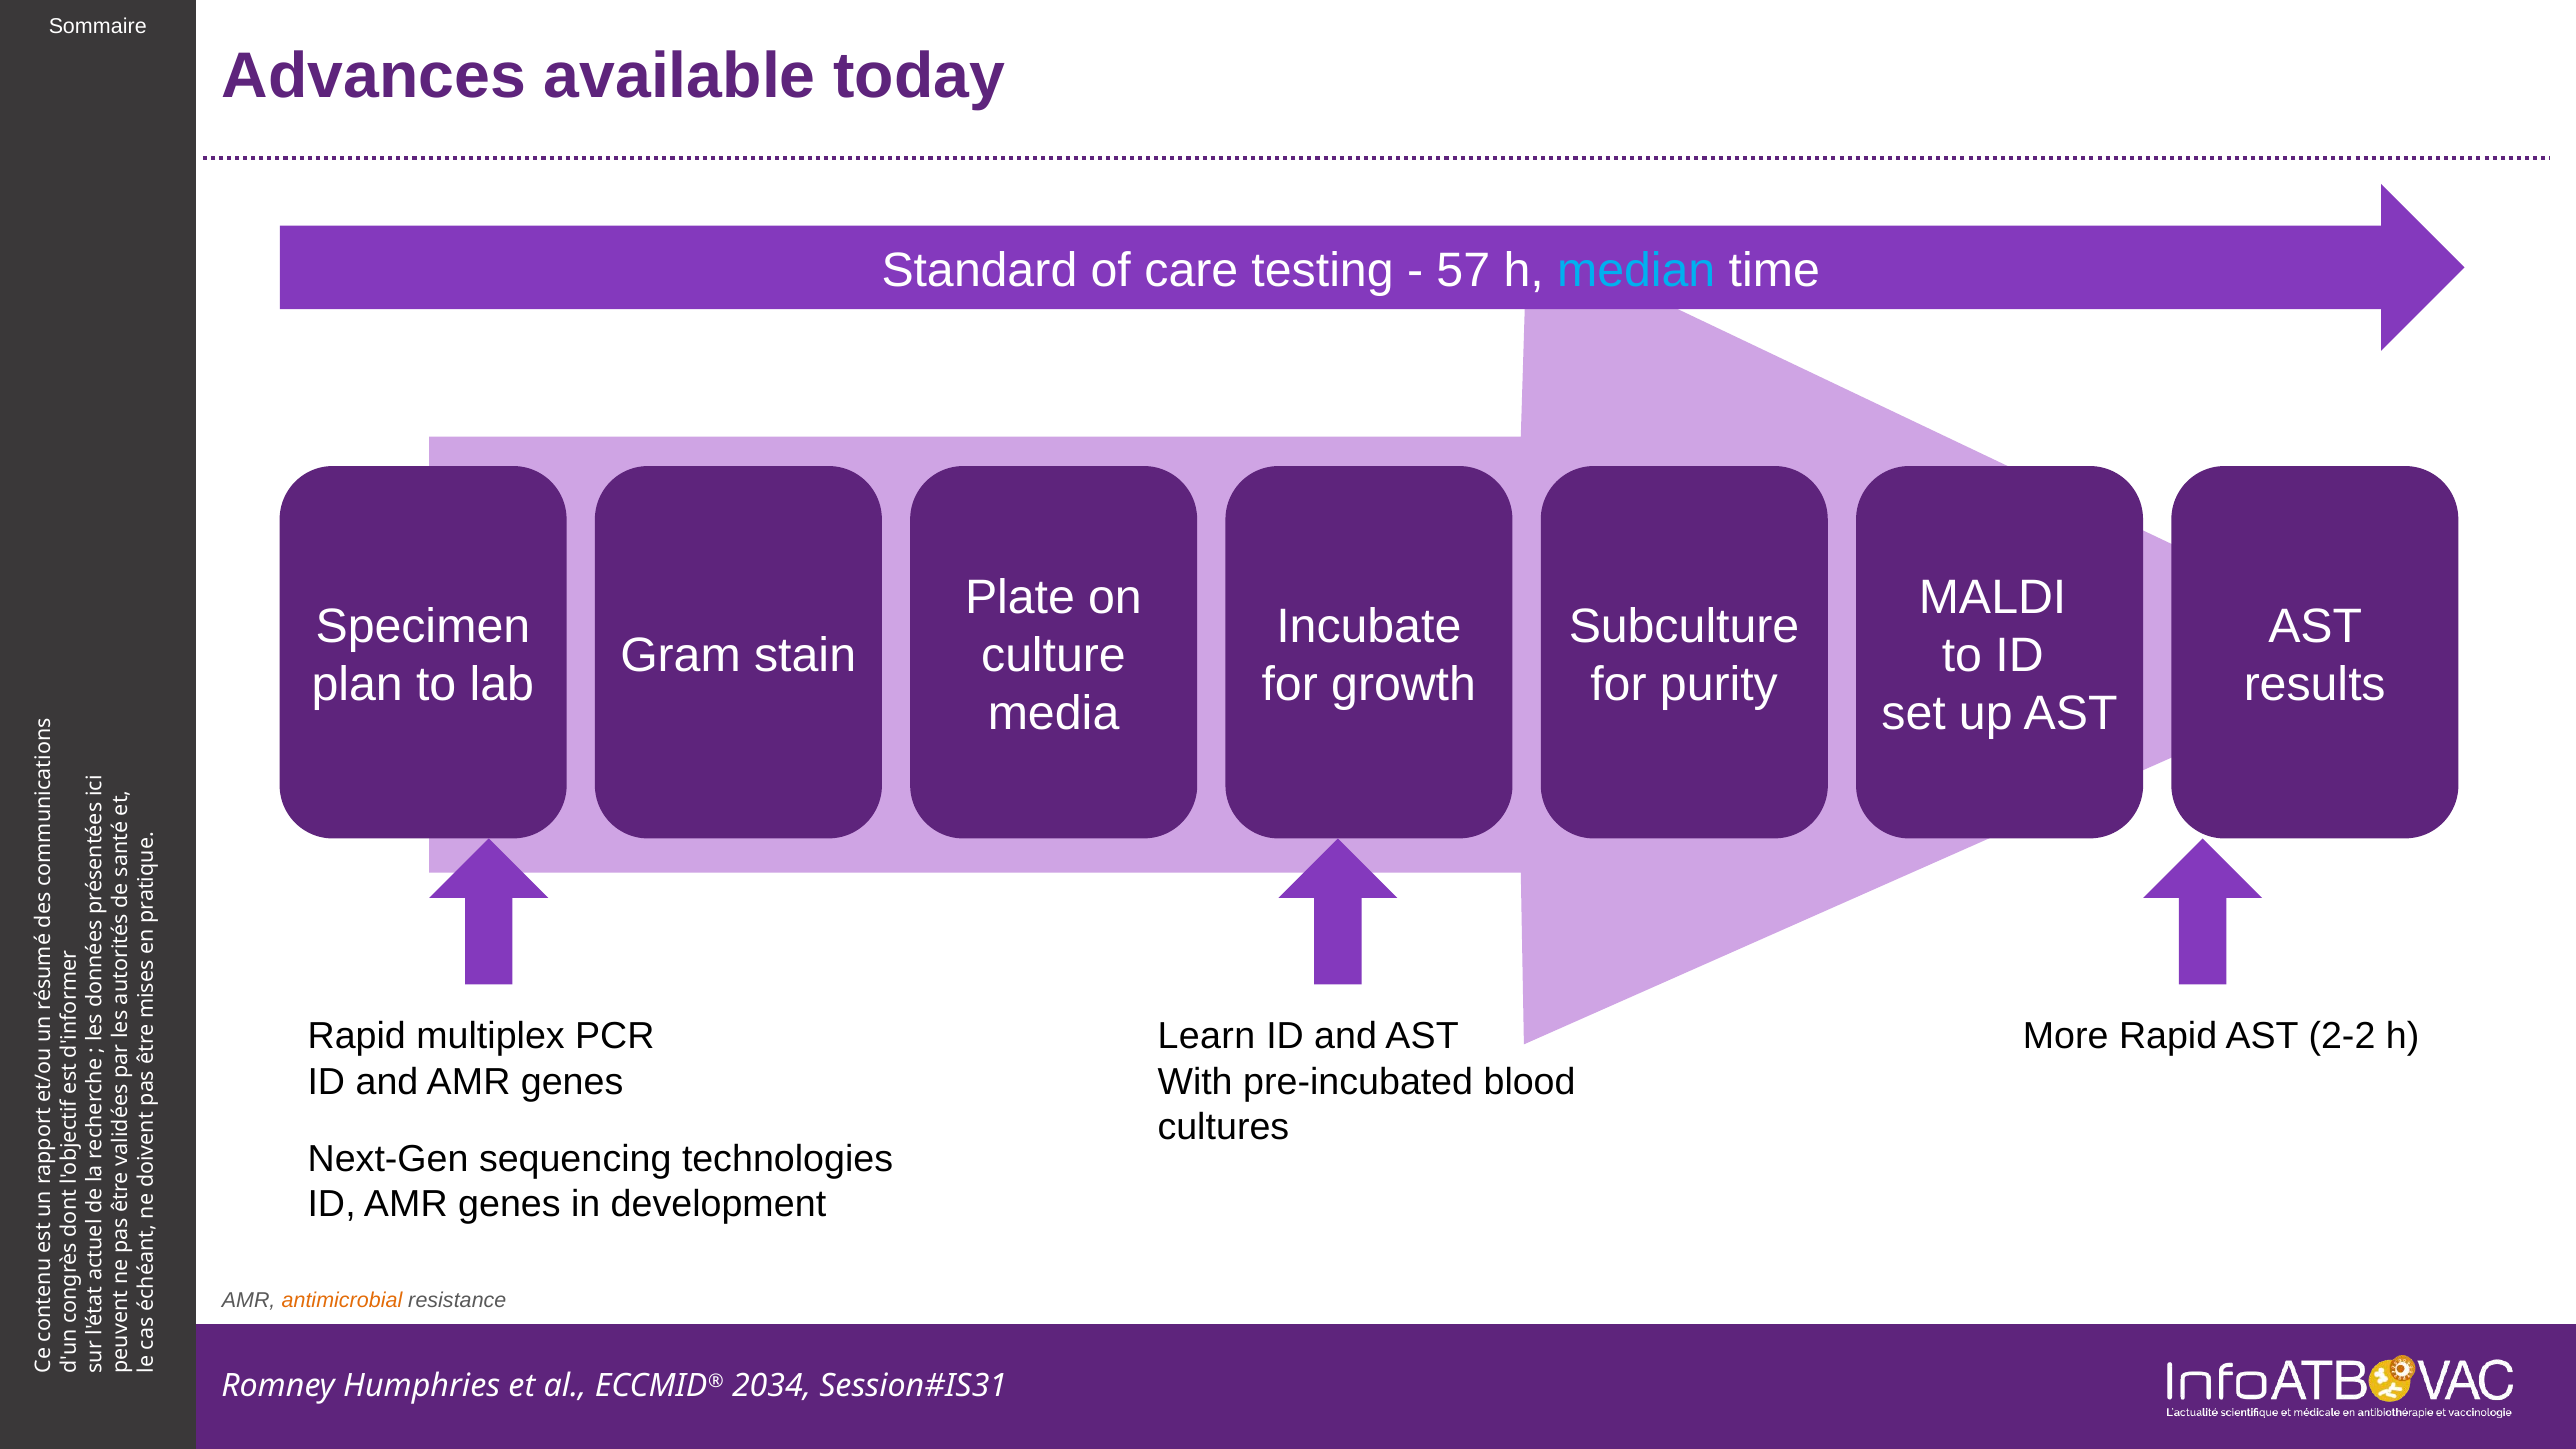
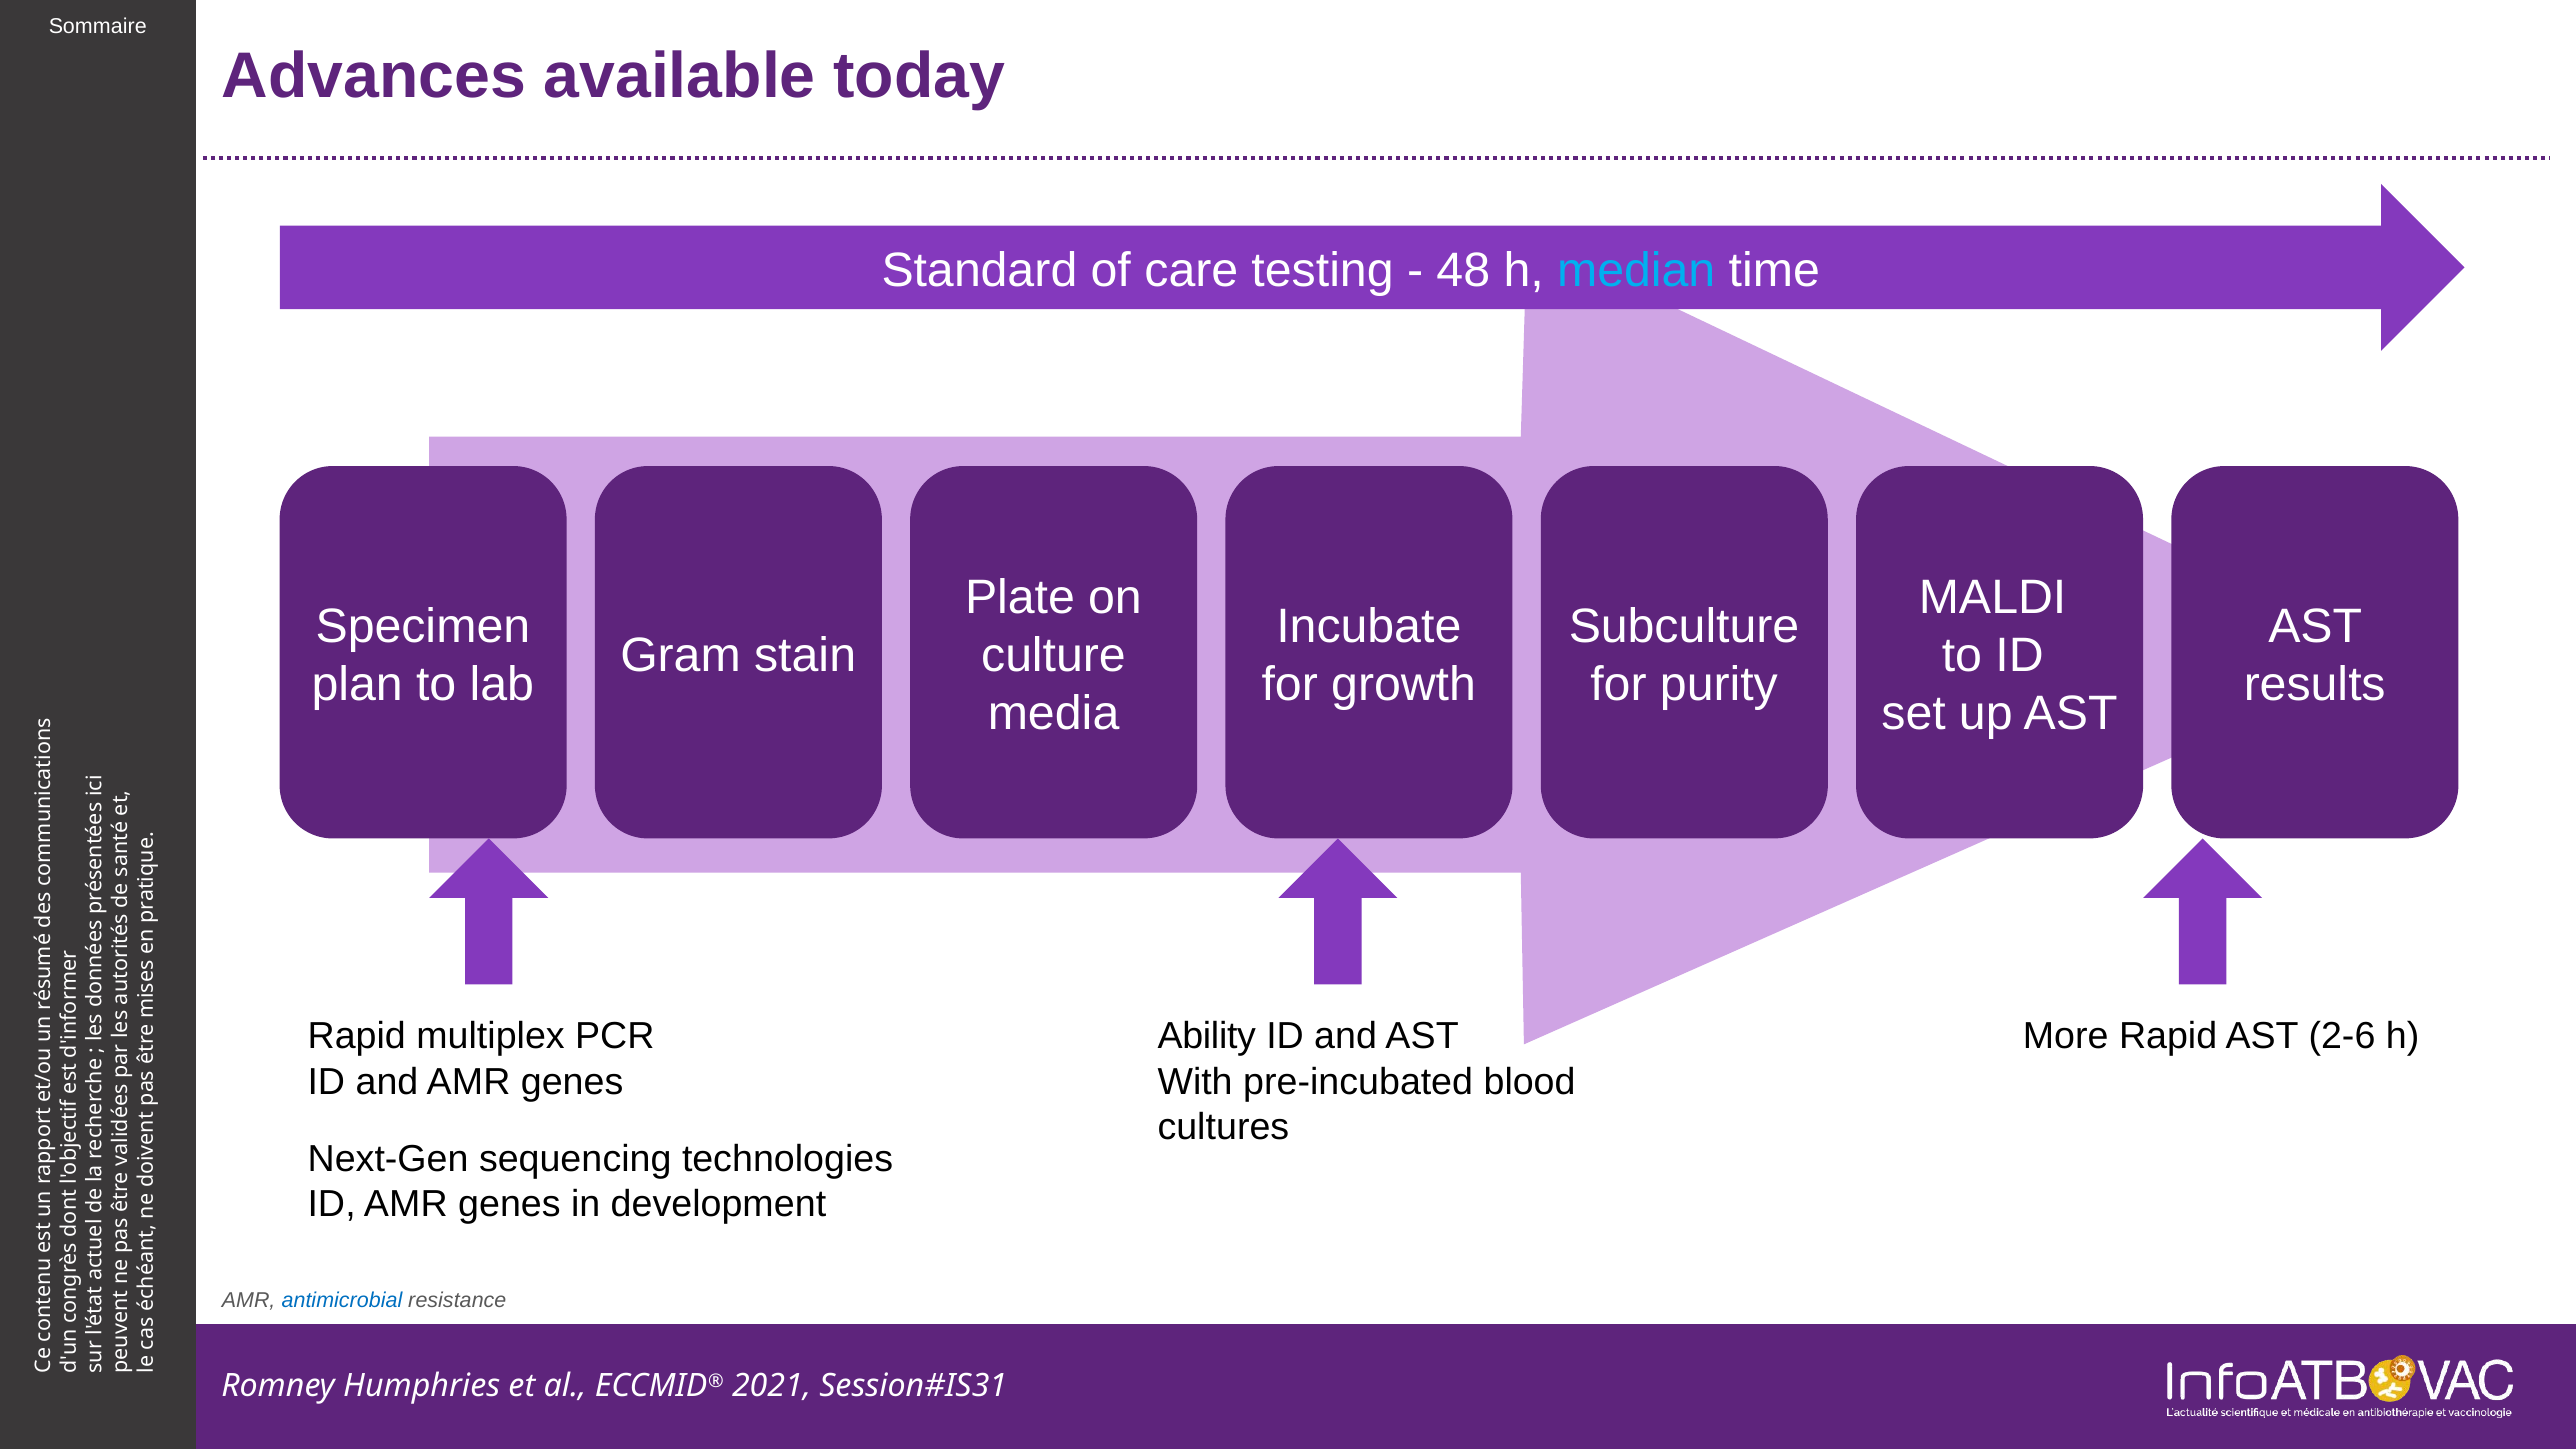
57: 57 -> 48
Learn: Learn -> Ability
2-2: 2-2 -> 2-6
antimicrobial colour: orange -> blue
2034: 2034 -> 2021
